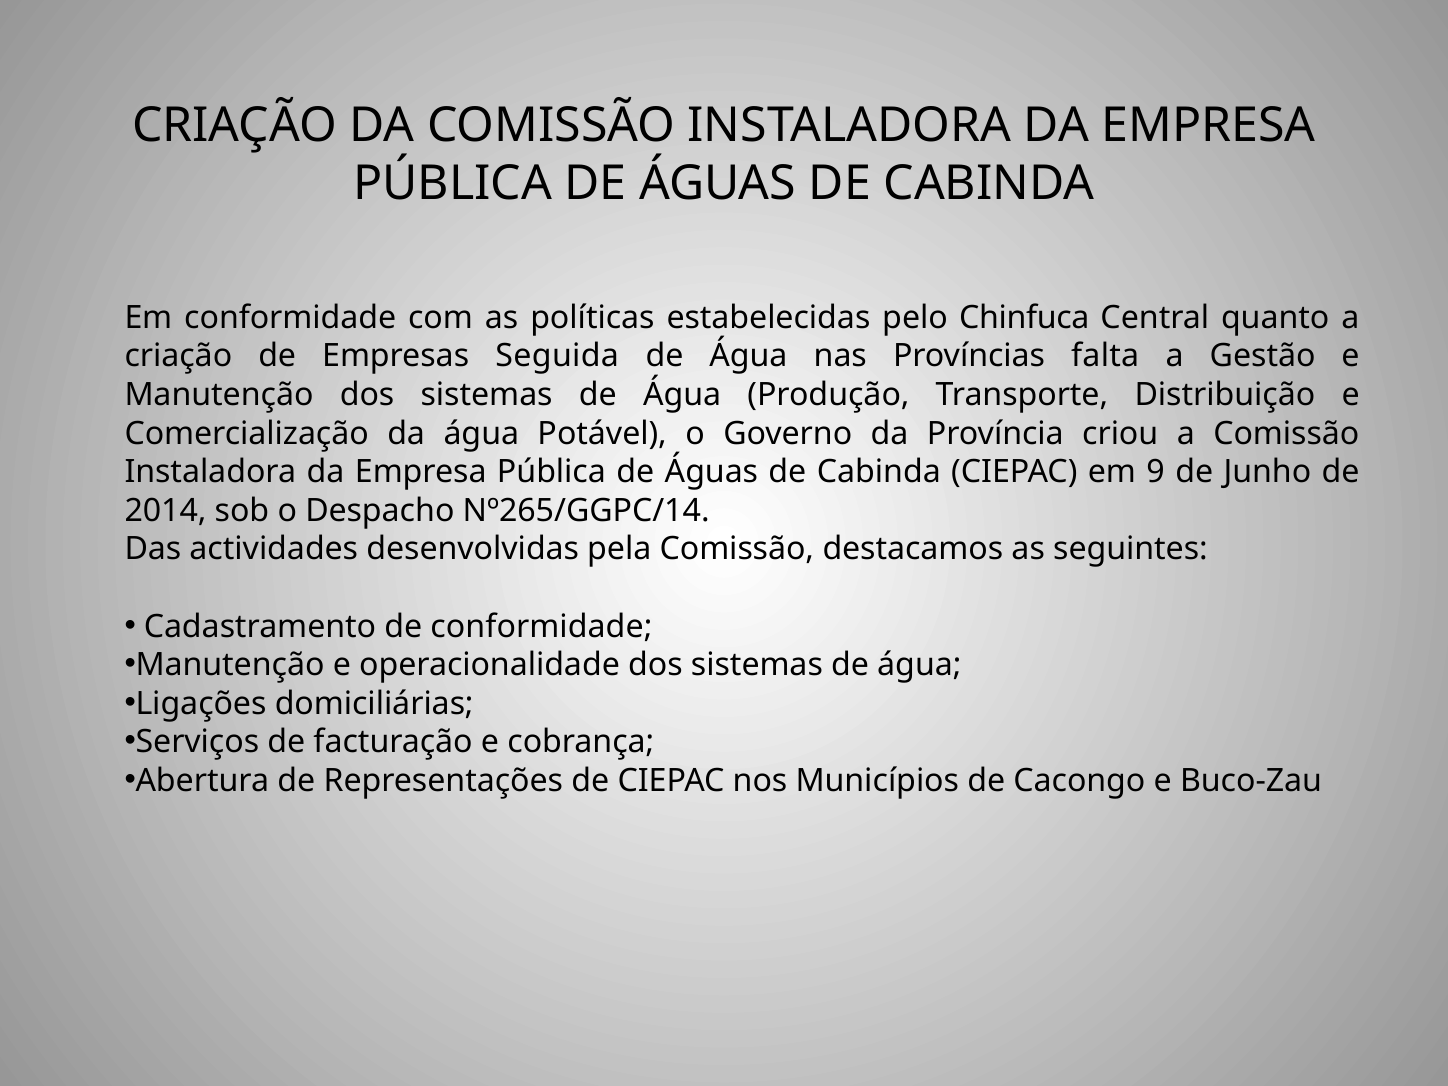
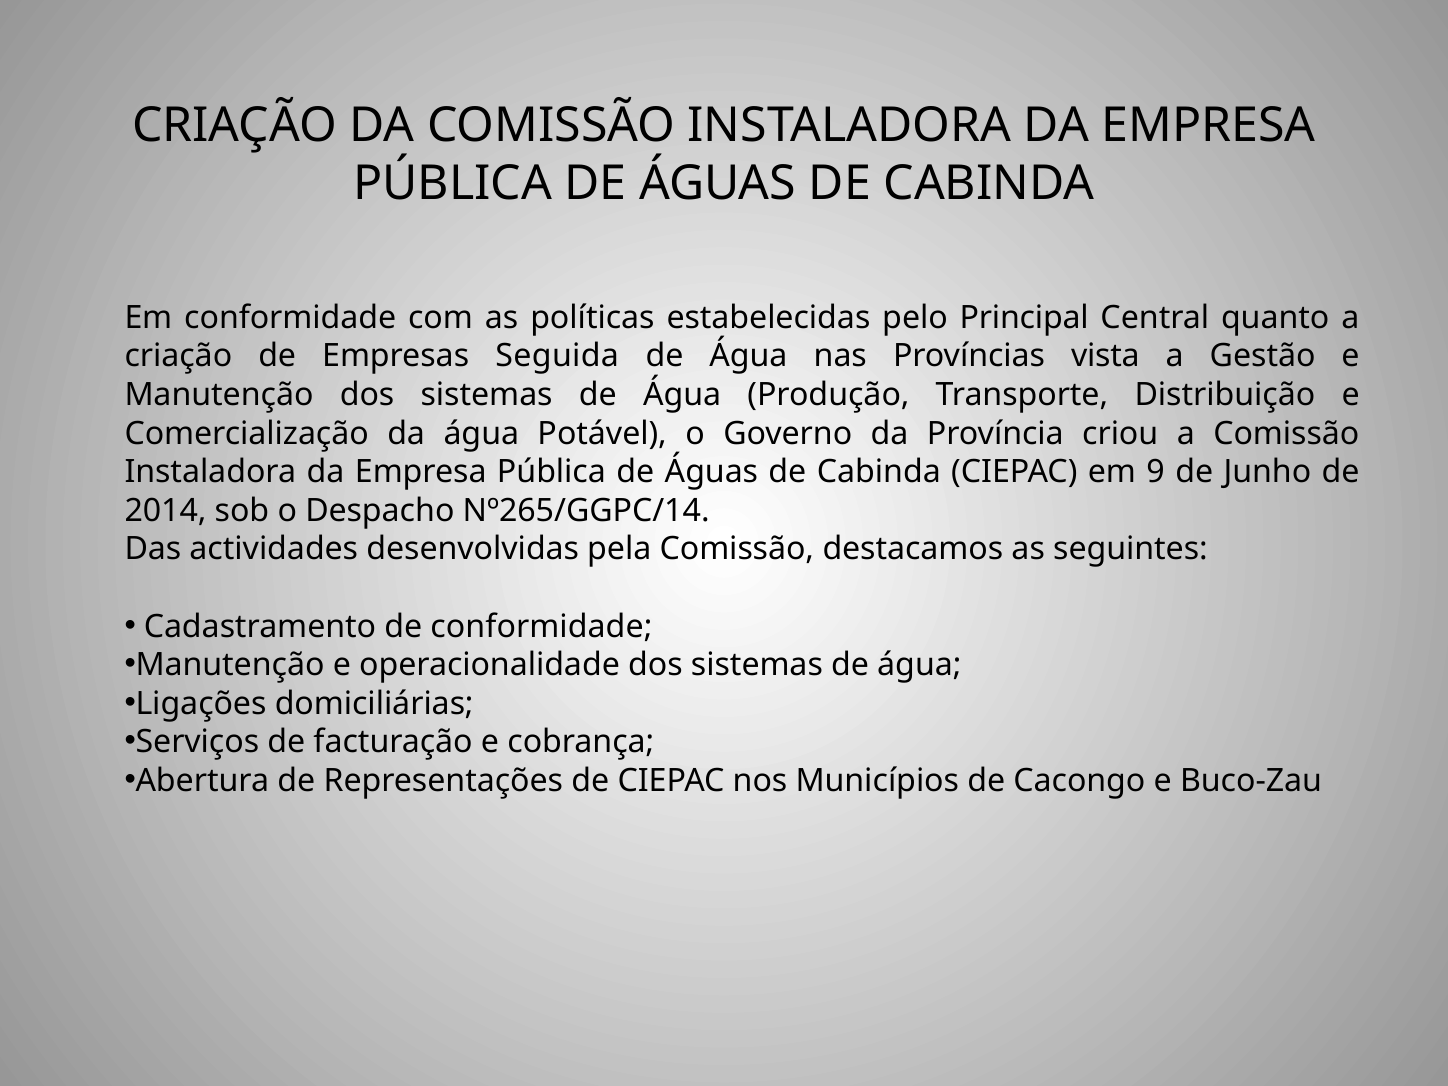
Chinfuca: Chinfuca -> Principal
falta: falta -> vista
